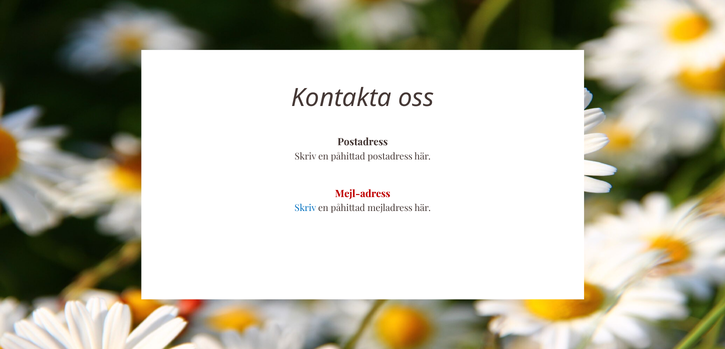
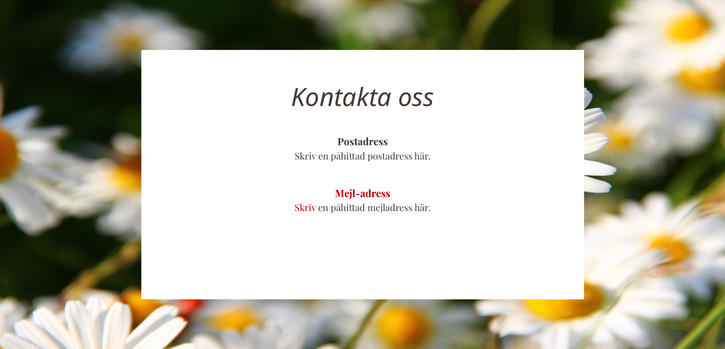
Skriv at (305, 208) colour: blue -> red
